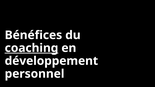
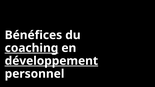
développement underline: none -> present
